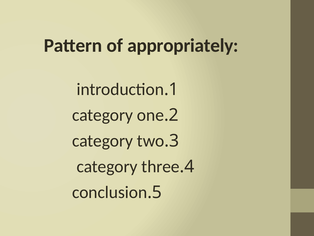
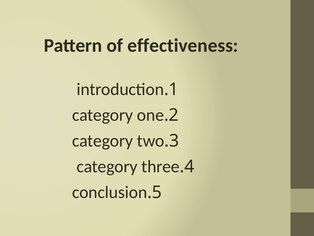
appropriately: appropriately -> effectiveness
